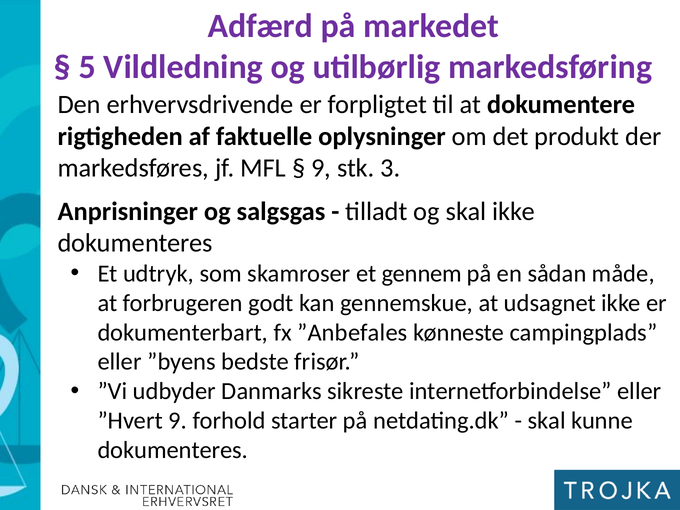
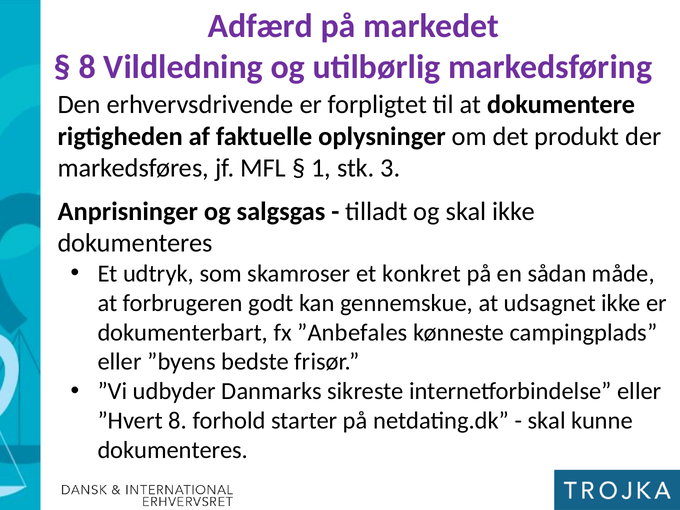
5 at (87, 67): 5 -> 8
9 at (321, 168): 9 -> 1
gennem: gennem -> konkret
”Hvert 9: 9 -> 8
